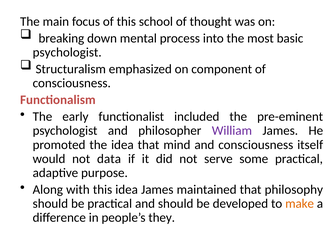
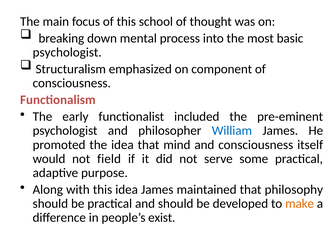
William colour: purple -> blue
data: data -> field
they: they -> exist
